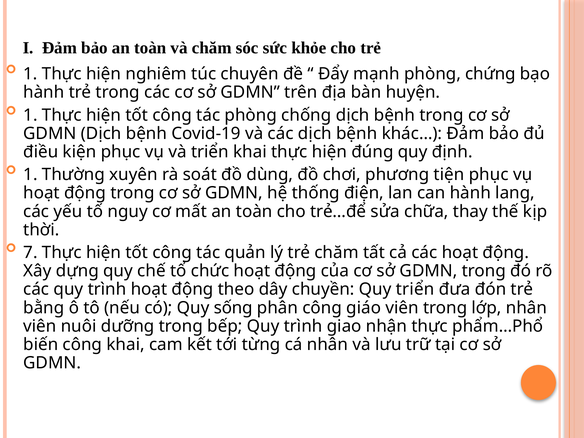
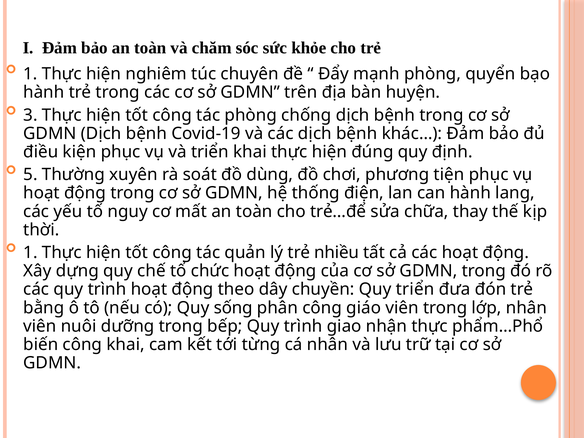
chứng: chứng -> quyển
1 at (30, 115): 1 -> 3
1 at (30, 175): 1 -> 5
7 at (30, 253): 7 -> 1
trẻ chăm: chăm -> nhiều
